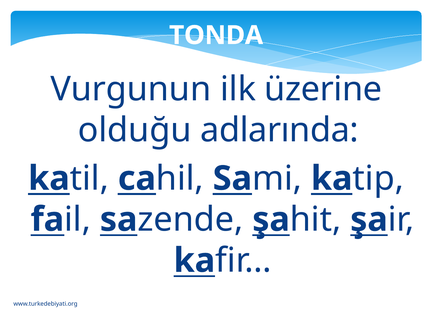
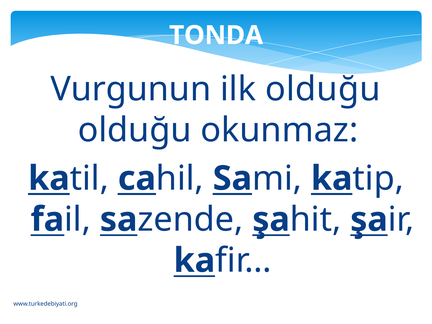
ilk üzerine: üzerine -> olduğu
adlarında: adlarında -> okunmaz
